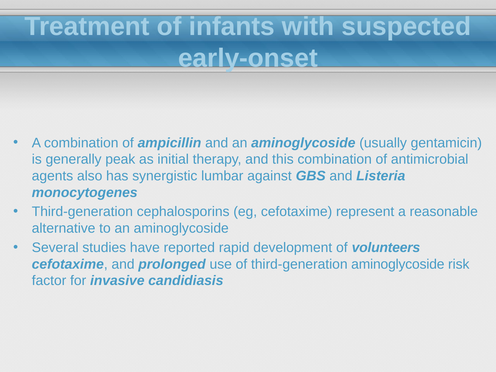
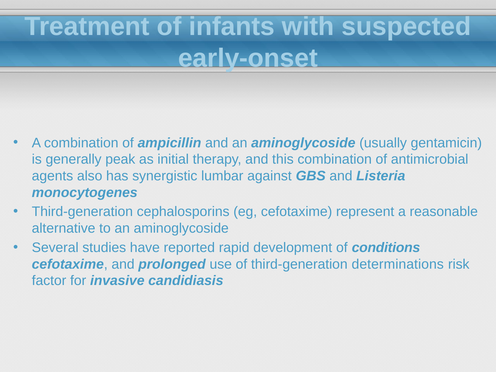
volunteers: volunteers -> conditions
third-generation aminoglycoside: aminoglycoside -> determinations
